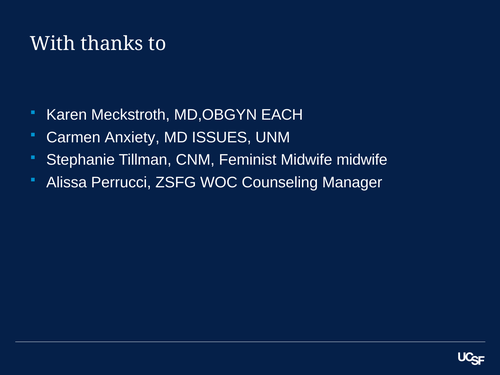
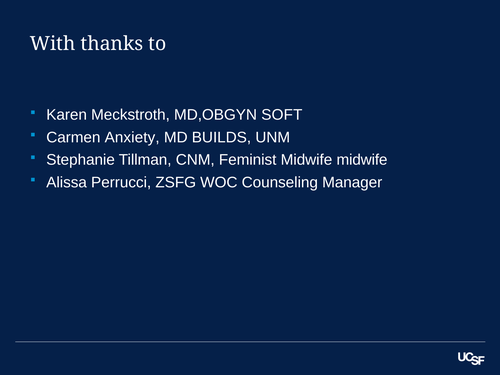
EACH: EACH -> SOFT
ISSUES: ISSUES -> BUILDS
